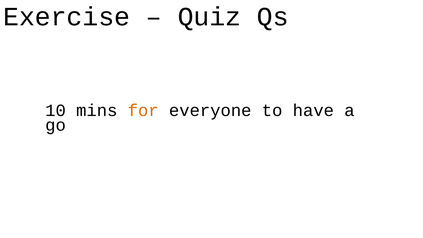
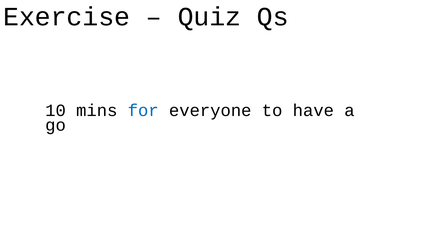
for colour: orange -> blue
